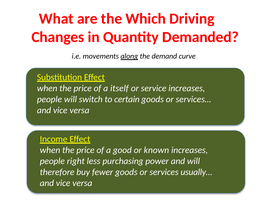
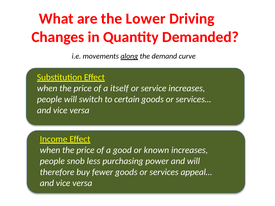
Which: Which -> Lower
right: right -> snob
usually…: usually… -> appeal…
